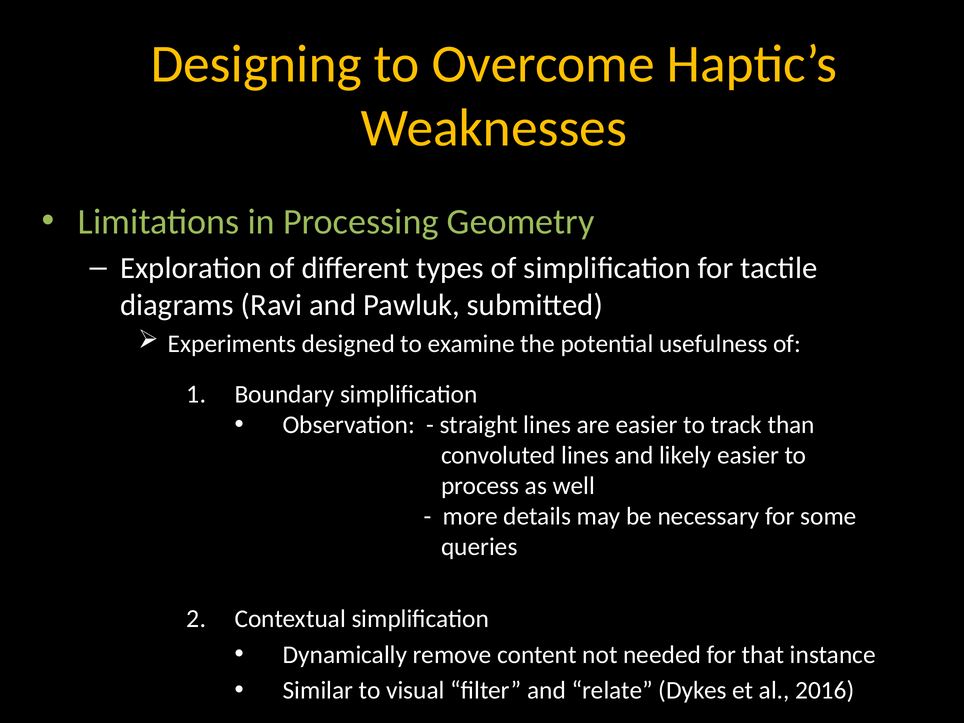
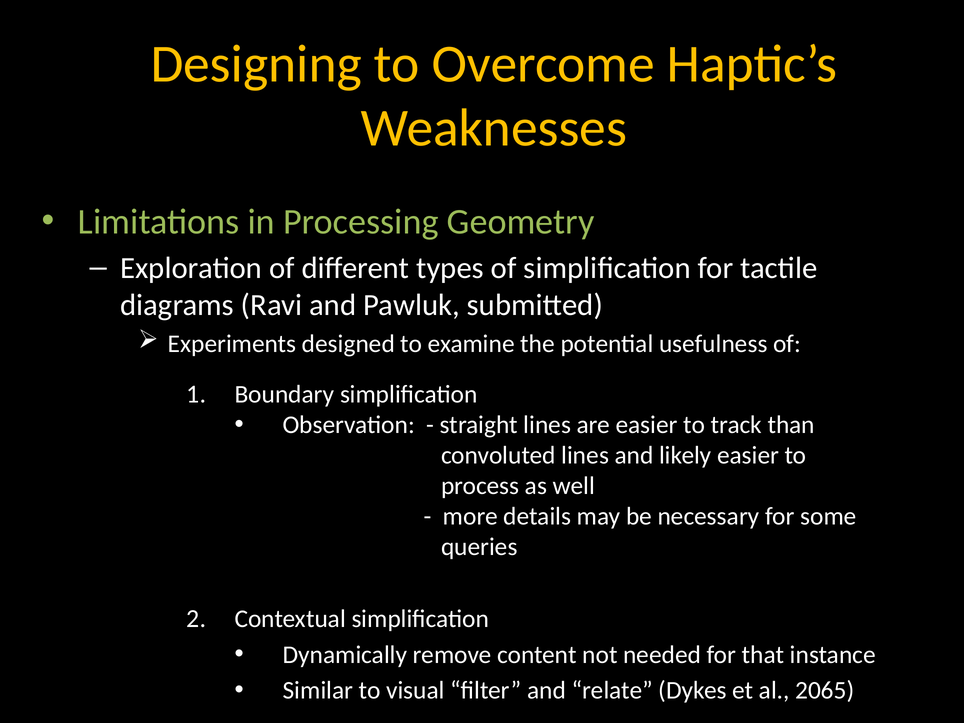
2016: 2016 -> 2065
